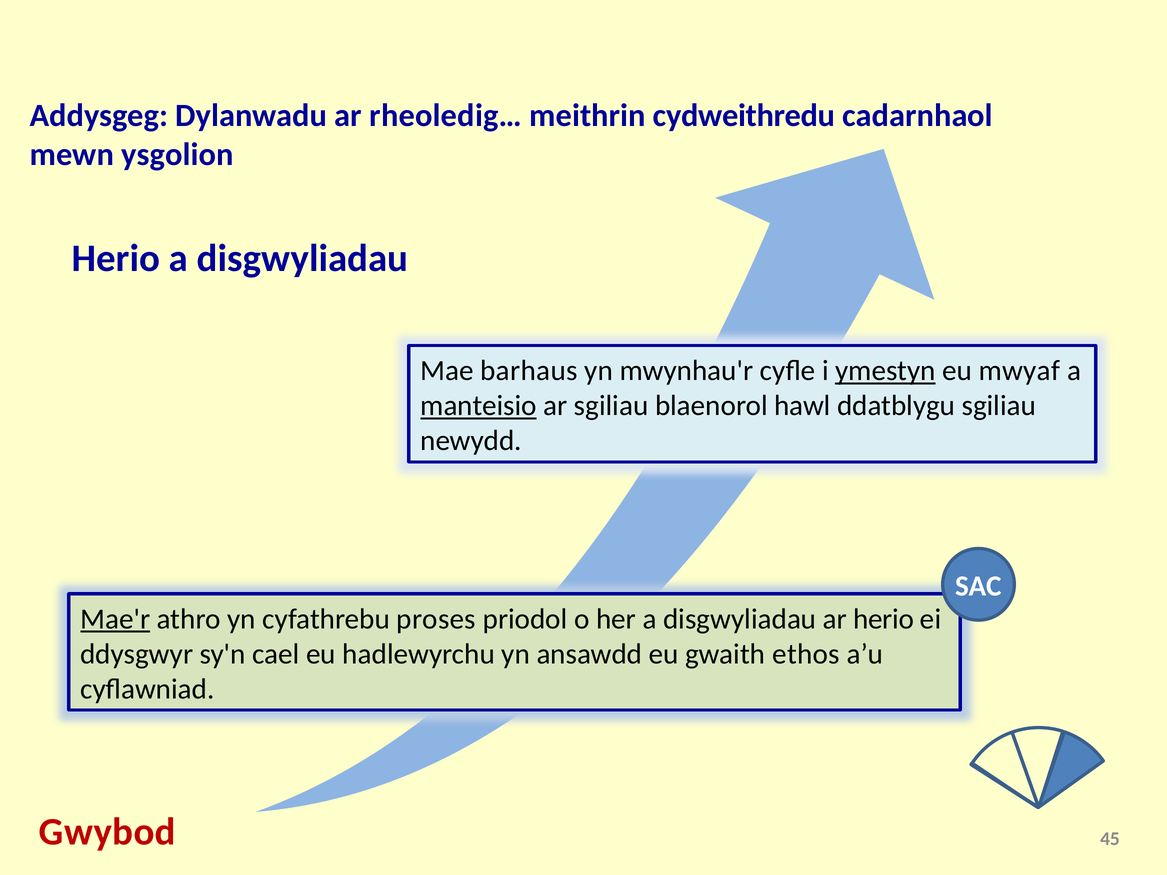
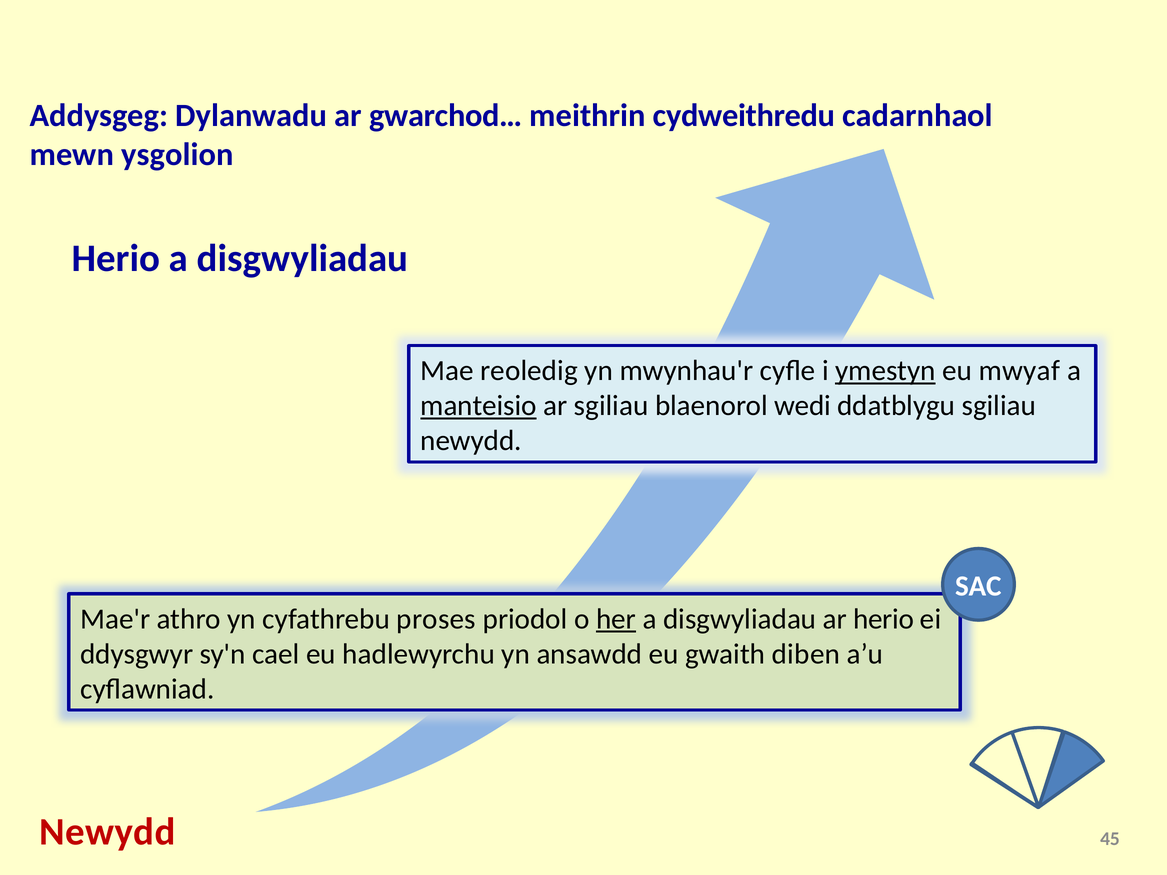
rheoledig…: rheoledig… -> gwarchod…
barhaus: barhaus -> reoledig
hawl: hawl -> wedi
Mae'r underline: present -> none
her underline: none -> present
ethos: ethos -> diben
Gwybod at (107, 832): Gwybod -> Newydd
